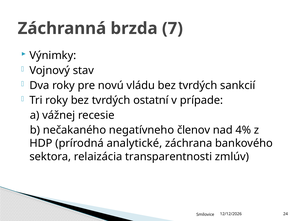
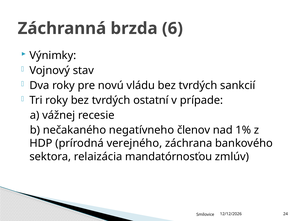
7: 7 -> 6
4%: 4% -> 1%
analytické: analytické -> verejného
transparentnosti: transparentnosti -> mandatórnosťou
